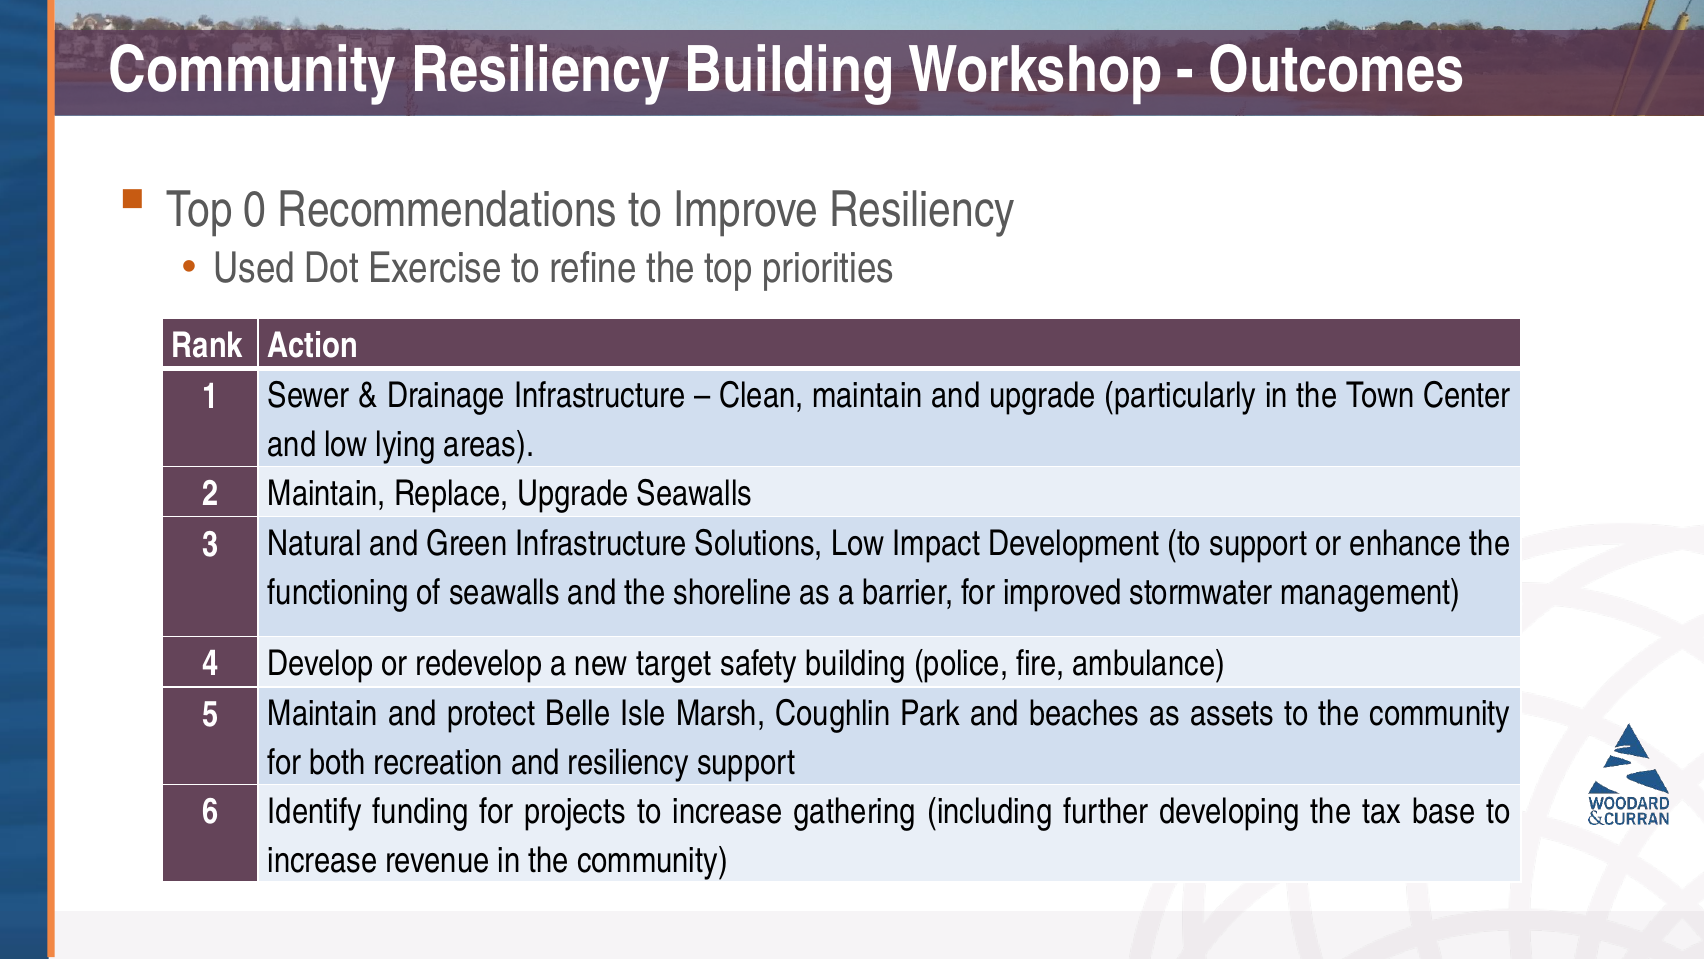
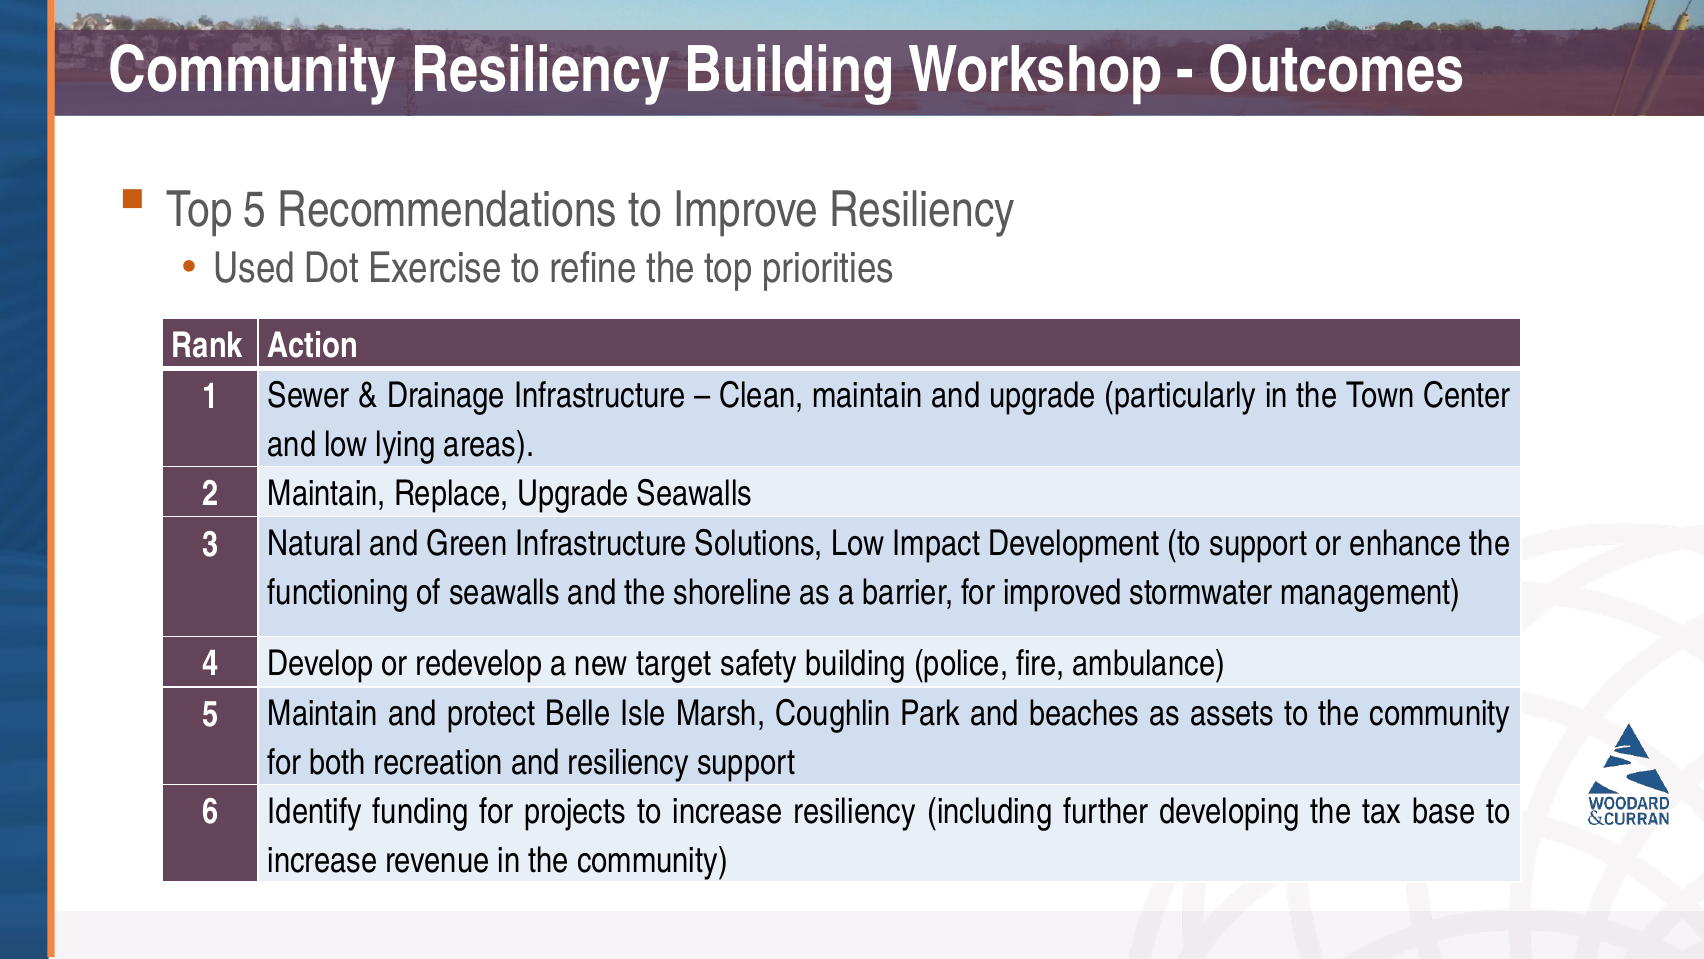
Top 0: 0 -> 5
increase gathering: gathering -> resiliency
